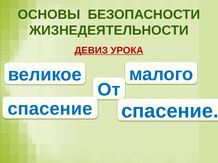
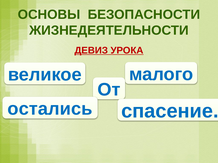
спасение at (50, 109): спасение -> остались
